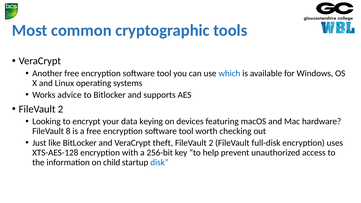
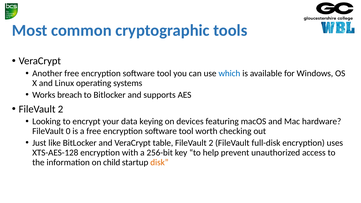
advice: advice -> breach
8: 8 -> 0
theft: theft -> table
disk colour: blue -> orange
